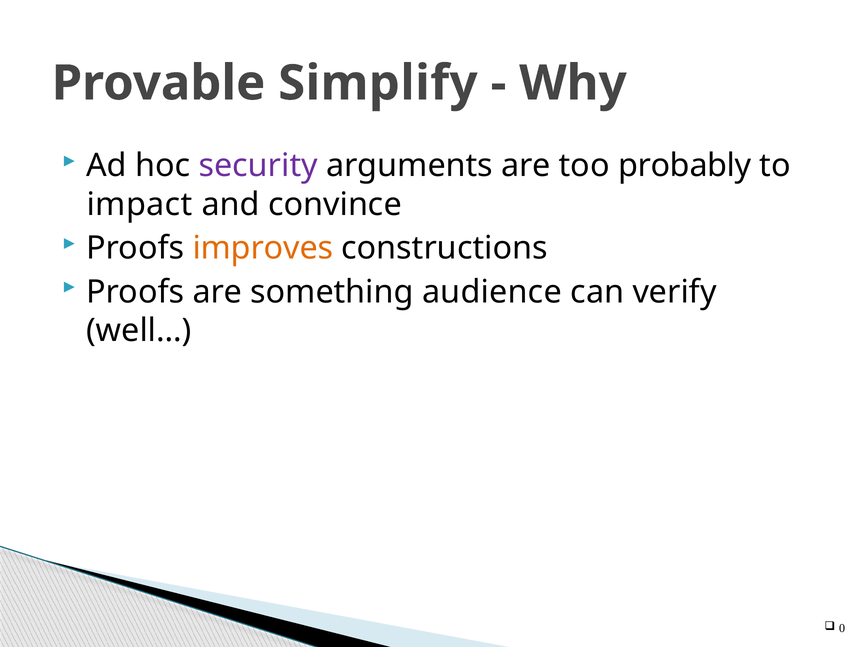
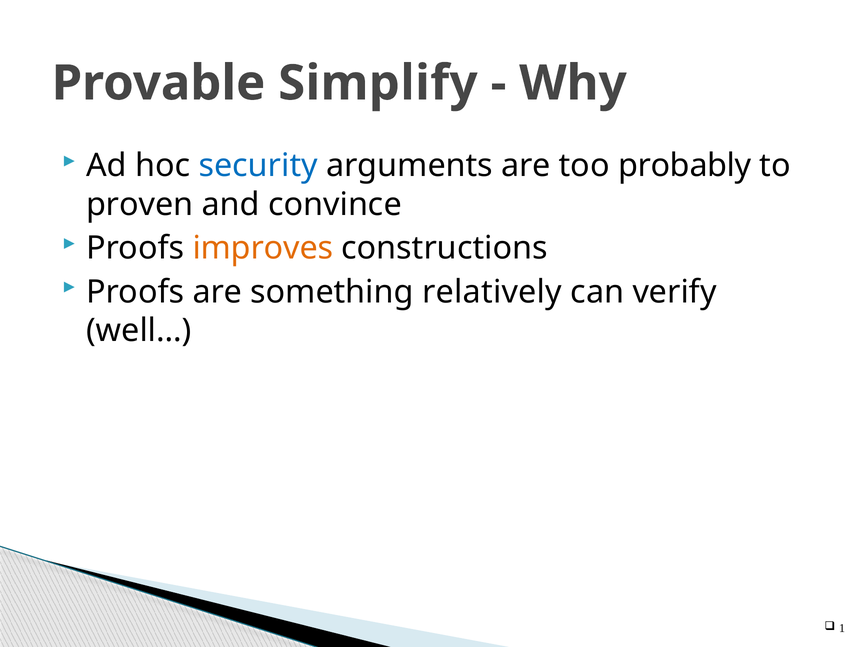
security colour: purple -> blue
impact: impact -> proven
audience: audience -> relatively
0: 0 -> 1
